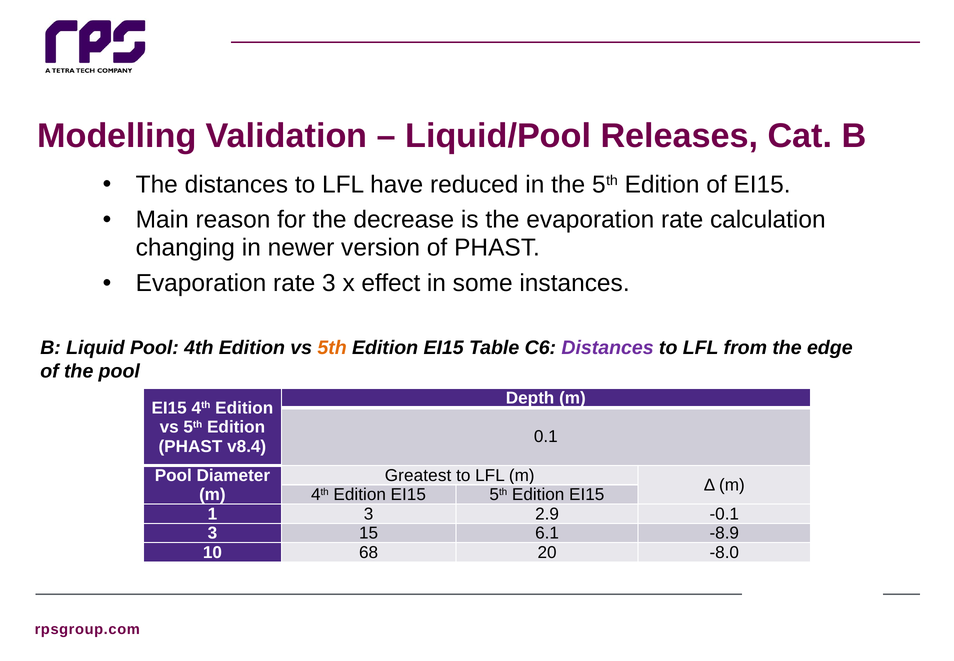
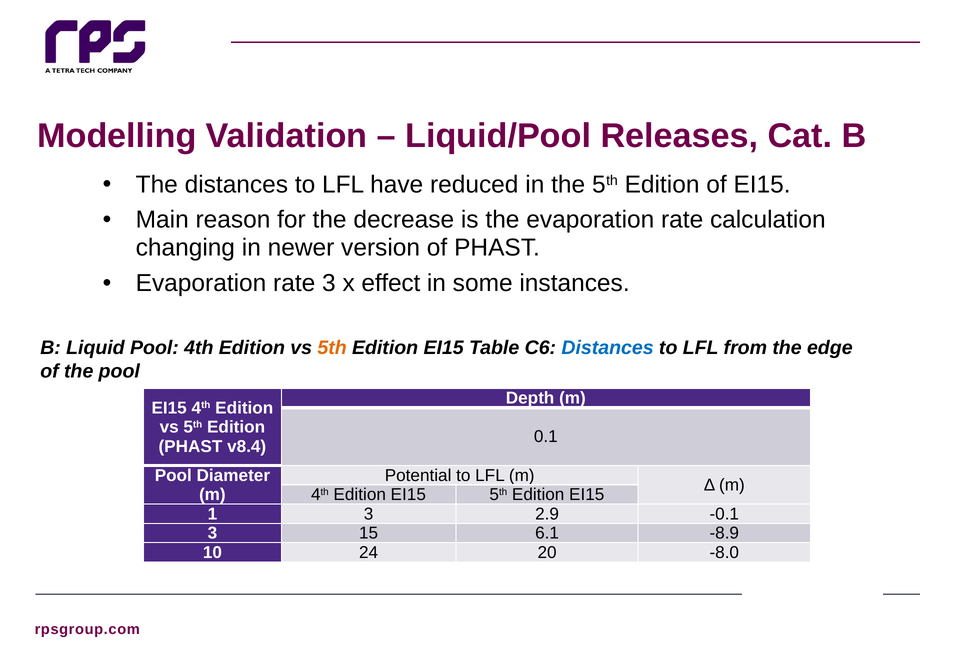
Distances at (608, 348) colour: purple -> blue
Greatest: Greatest -> Potential
68: 68 -> 24
